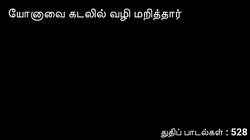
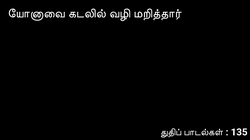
528: 528 -> 135
